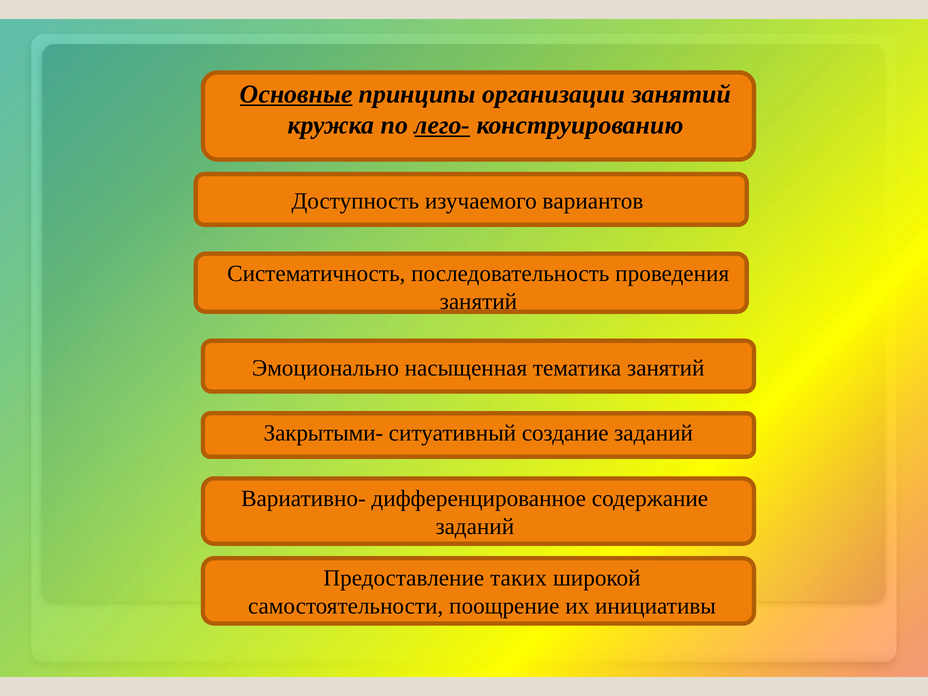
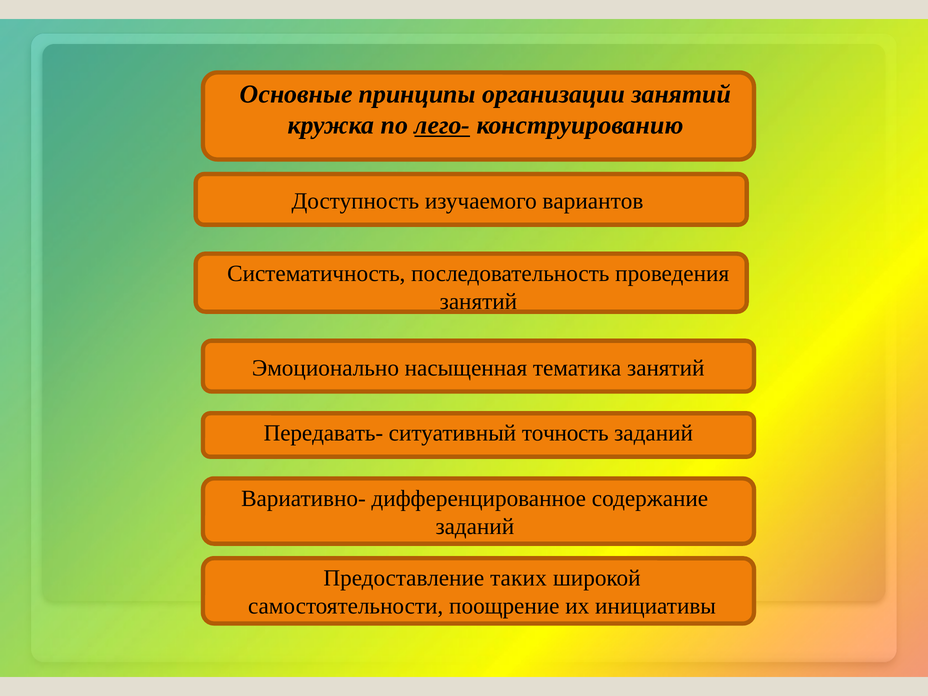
Основные underline: present -> none
Закрытыми-: Закрытыми- -> Передавать-
создание: создание -> точность
